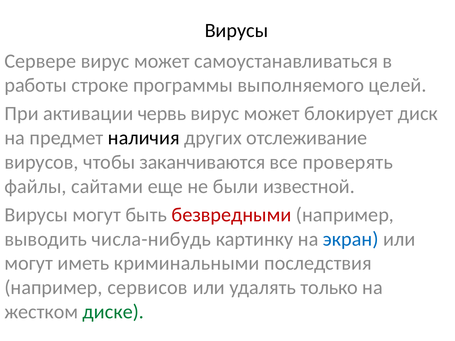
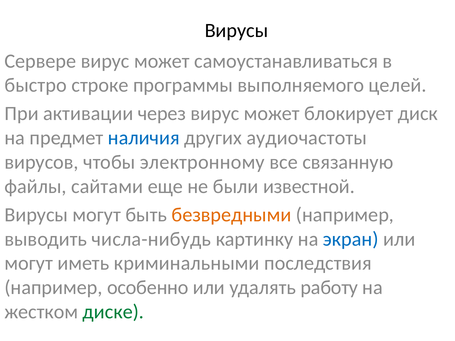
работы: работы -> быстро
червь: червь -> через
наличия colour: black -> blue
отслеживание: отслеживание -> аудиочастоты
заканчиваются: заканчиваются -> электронному
проверять: проверять -> связанную
безвредными colour: red -> orange
сервисов: сервисов -> особенно
только: только -> работу
